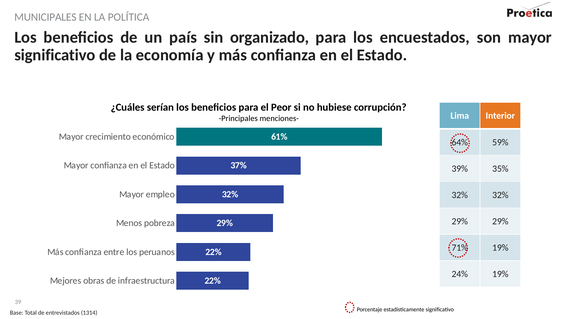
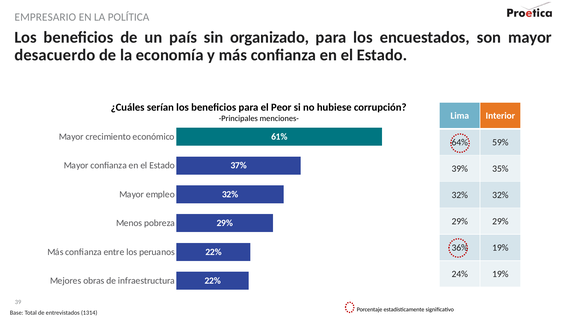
MUNICIPALES: MUNICIPALES -> EMPRESARIO
significativo at (55, 55): significativo -> desacuerdo
71%: 71% -> 36%
